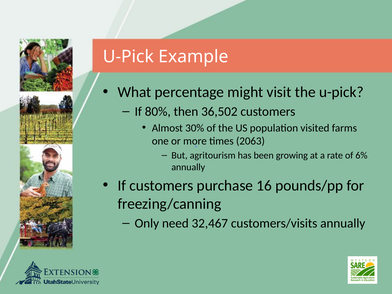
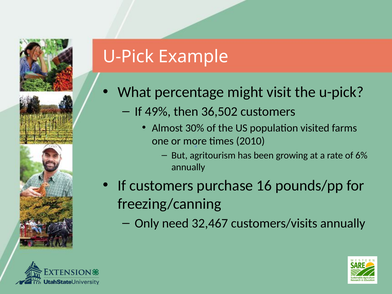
80%: 80% -> 49%
2063: 2063 -> 2010
